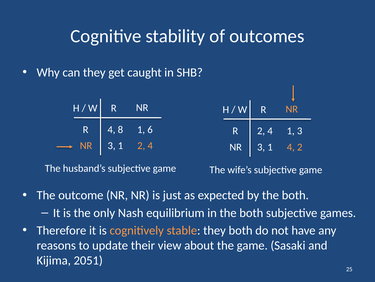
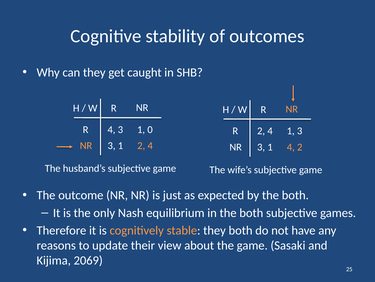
4 8: 8 -> 3
6: 6 -> 0
2051: 2051 -> 2069
